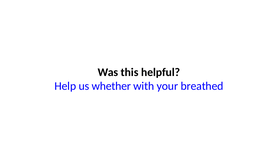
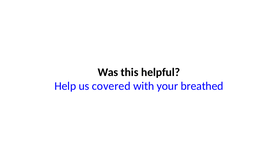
whether: whether -> covered
